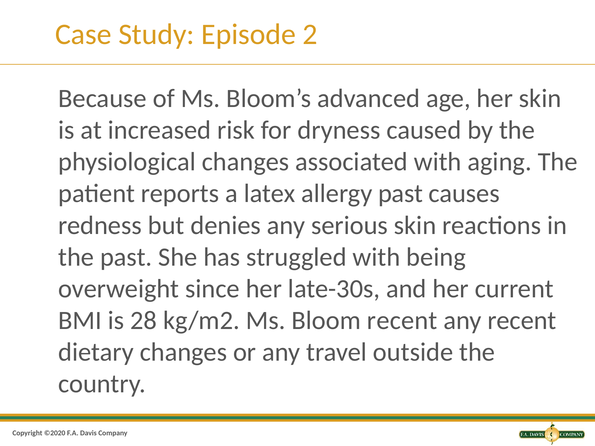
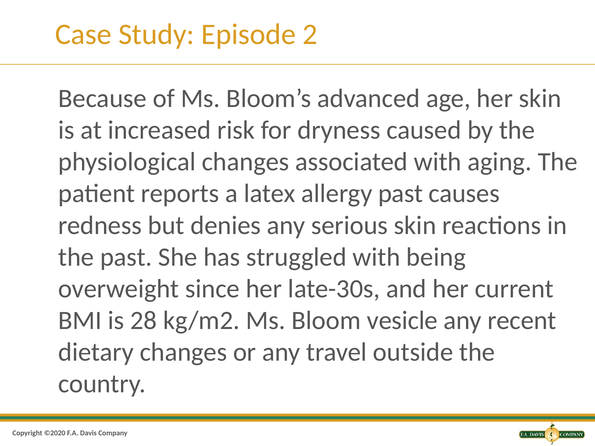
Bloom recent: recent -> vesicle
